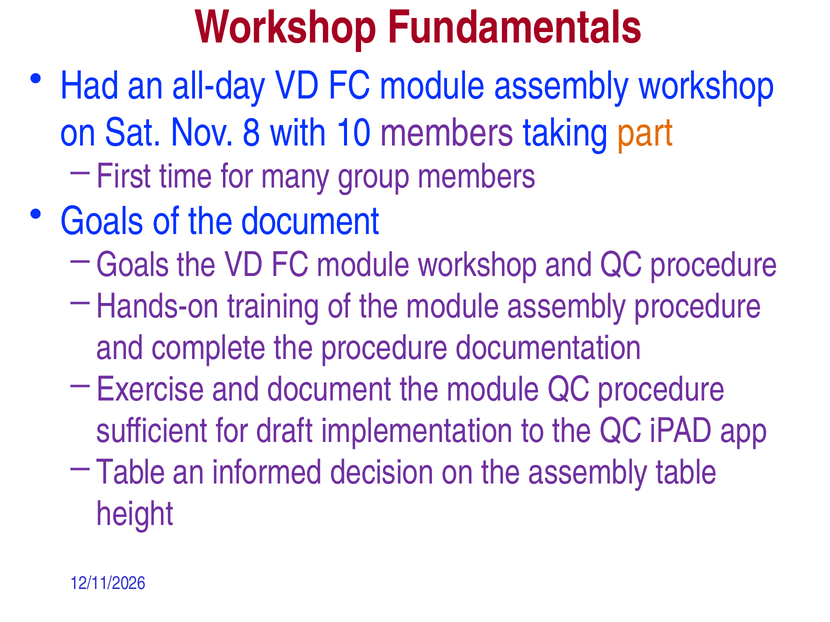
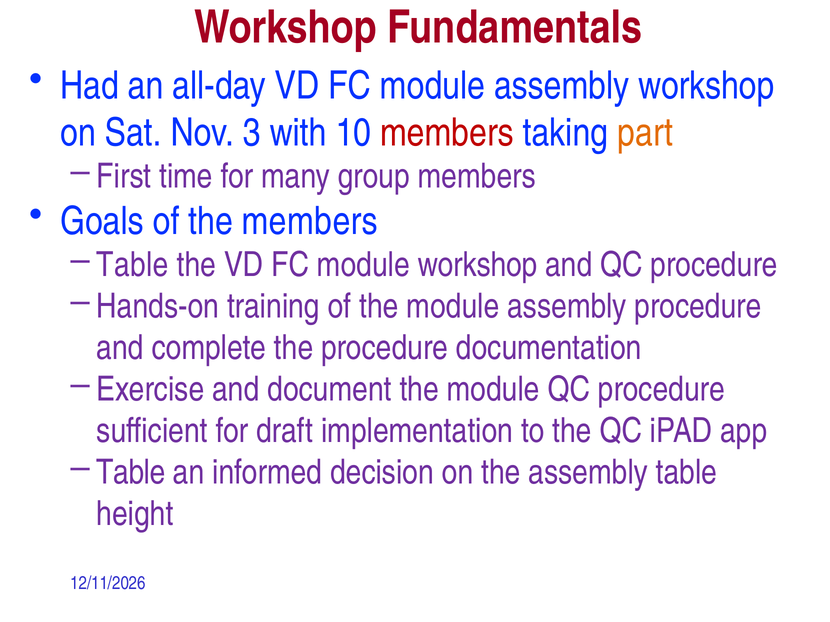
8: 8 -> 3
members at (447, 133) colour: purple -> red
the document: document -> members
Goals at (133, 265): Goals -> Table
